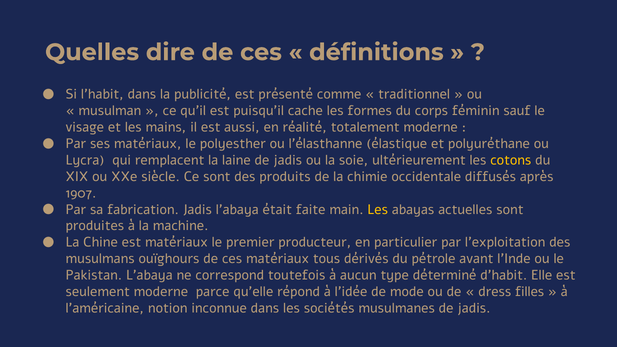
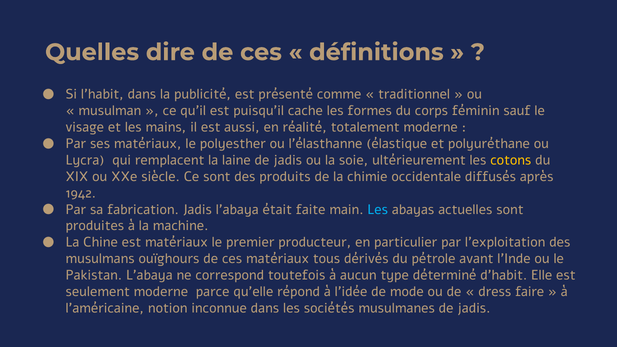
1907: 1907 -> 1942
Les at (378, 210) colour: yellow -> light blue
filles: filles -> faire
